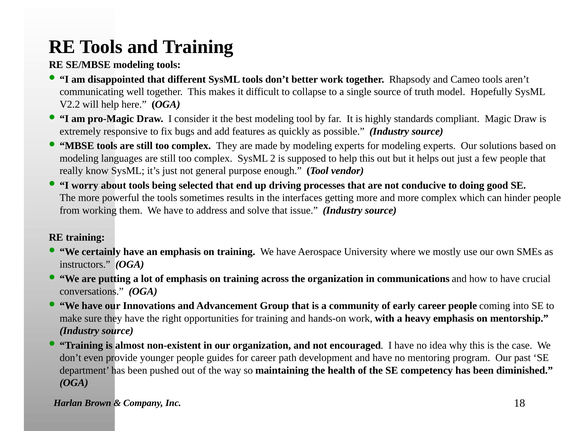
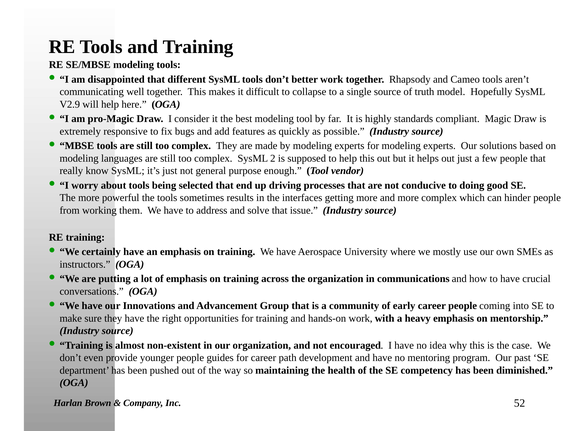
V2.2: V2.2 -> V2.9
18: 18 -> 52
